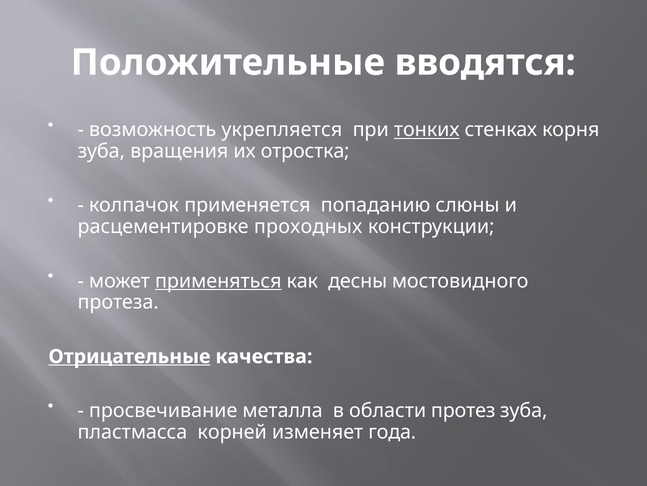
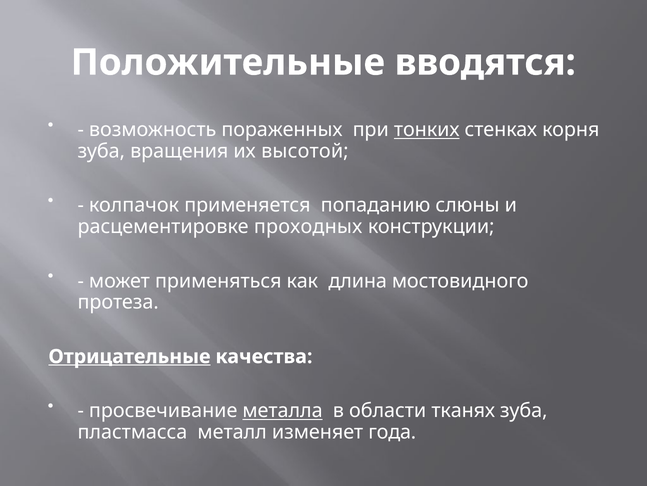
укрепляется: укрепляется -> пораженных
отростка: отростка -> высотой
применяться underline: present -> none
десны: десны -> длина
металла underline: none -> present
протез: протез -> тканях
корней: корней -> металл
